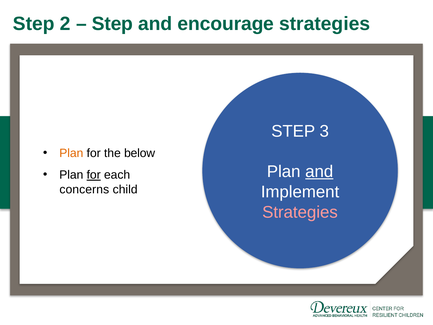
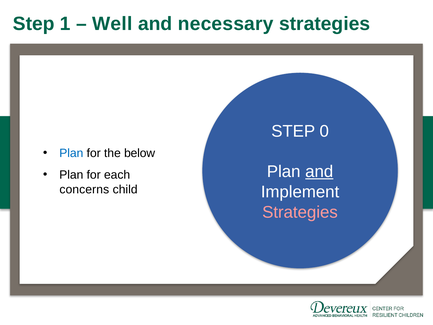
2: 2 -> 1
Step at (113, 24): Step -> Well
encourage: encourage -> necessary
3: 3 -> 0
Plan at (71, 153) colour: orange -> blue
for at (94, 175) underline: present -> none
